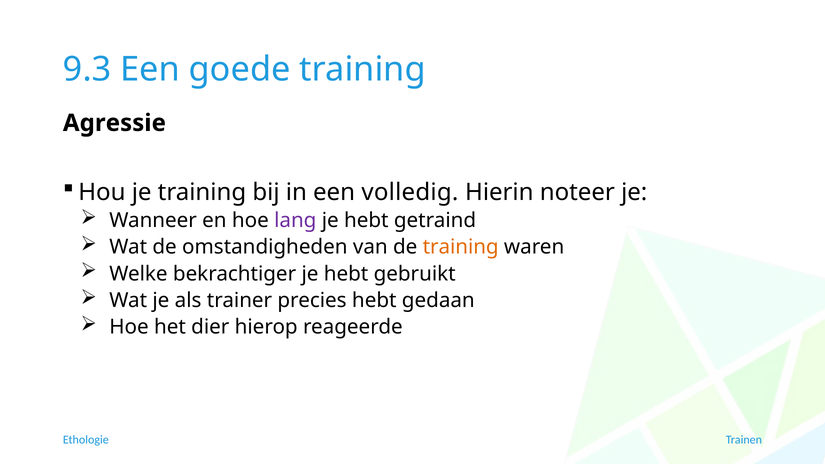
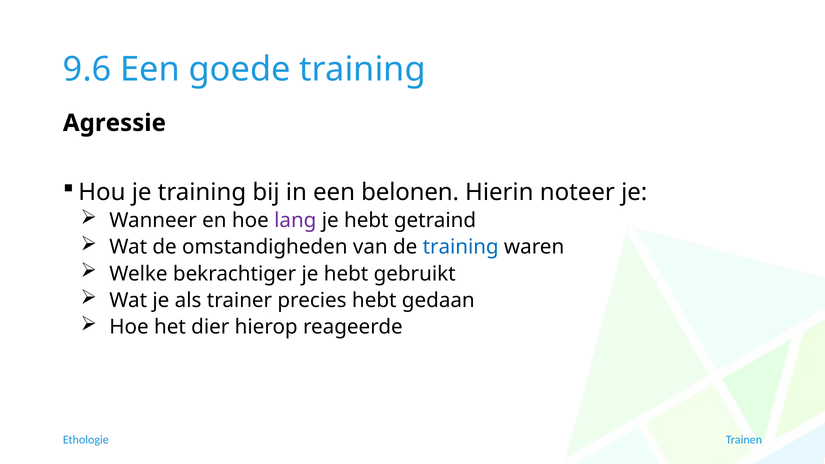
9.3: 9.3 -> 9.6
volledig: volledig -> belonen
training at (461, 247) colour: orange -> blue
